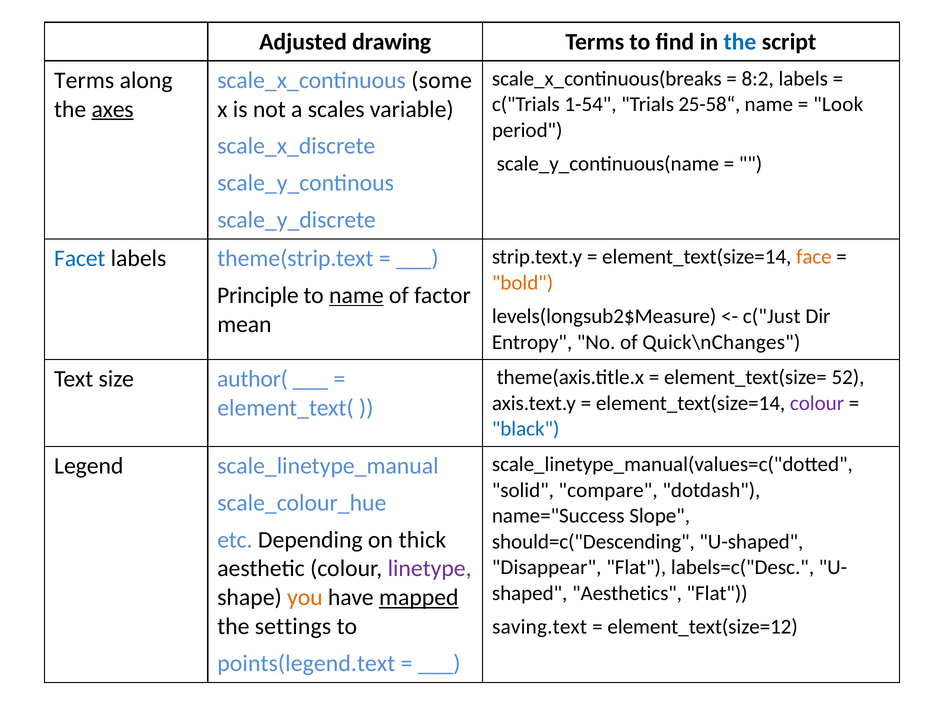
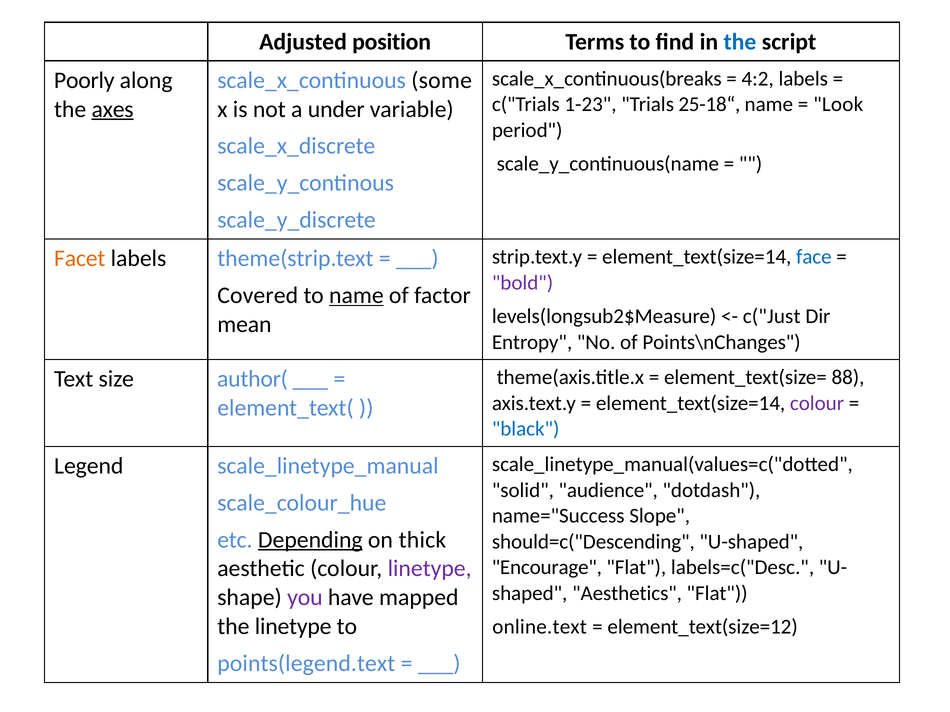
drawing: drawing -> position
8:2: 8:2 -> 4:2
Terms at (84, 80): Terms -> Poorly
1-54: 1-54 -> 1-23
25-58“: 25-58“ -> 25-18“
scales: scales -> under
face colour: orange -> blue
Facet colour: blue -> orange
bold colour: orange -> purple
Principle: Principle -> Covered
Quick\nChanges: Quick\nChanges -> Points\nChanges
52: 52 -> 88
compare: compare -> audience
Depending underline: none -> present
Disappear: Disappear -> Encourage
you colour: orange -> purple
mapped underline: present -> none
the settings: settings -> linetype
saving.text: saving.text -> online.text
